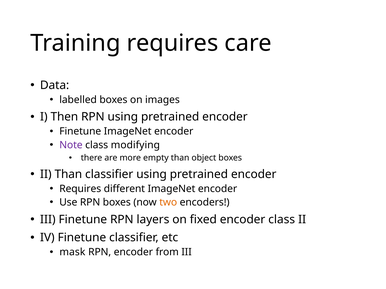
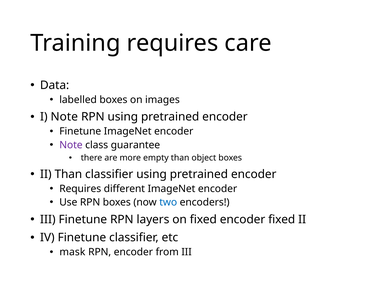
I Then: Then -> Note
modifying: modifying -> guarantee
two colour: orange -> blue
encoder class: class -> fixed
